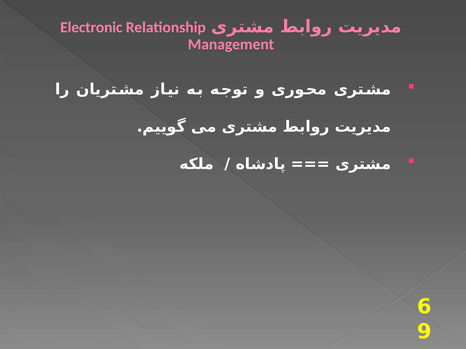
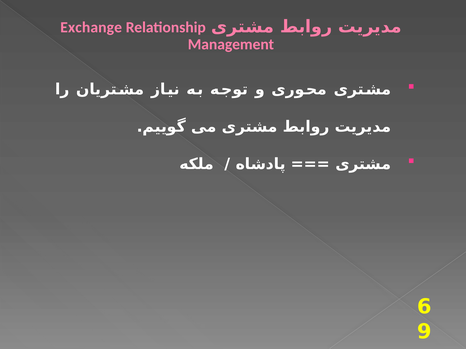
Electronic: Electronic -> Exchange
